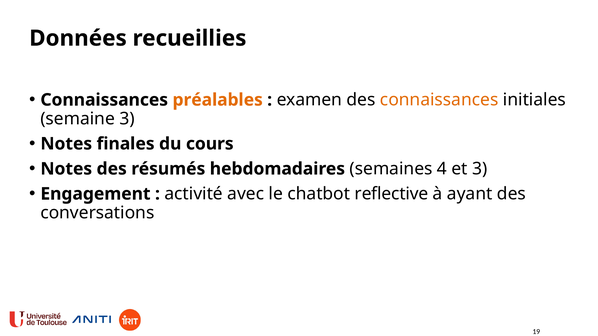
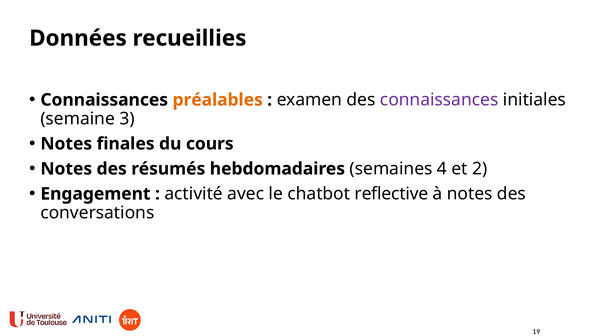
connaissances at (439, 100) colour: orange -> purple
et 3: 3 -> 2
à ayant: ayant -> notes
